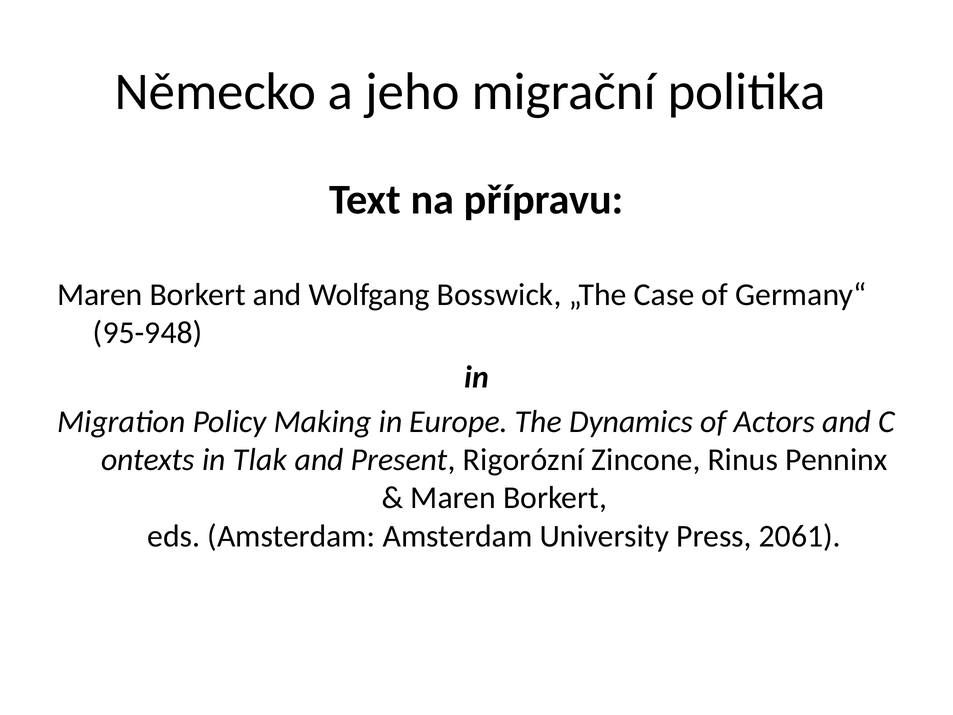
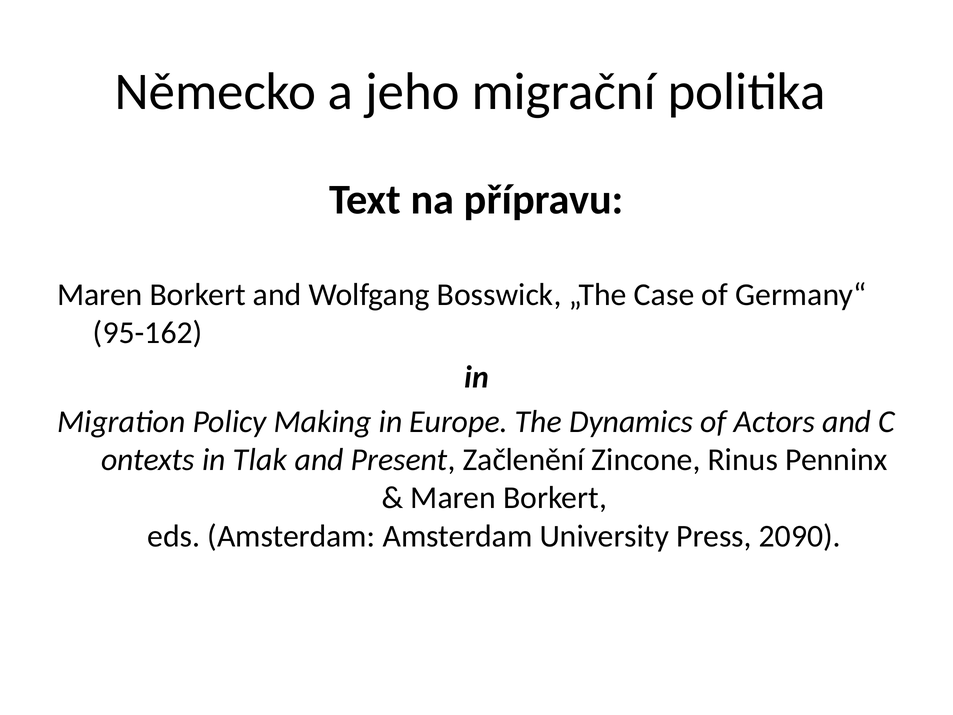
95-948: 95-948 -> 95-162
Rigorózní: Rigorózní -> Začlenění
2061: 2061 -> 2090
